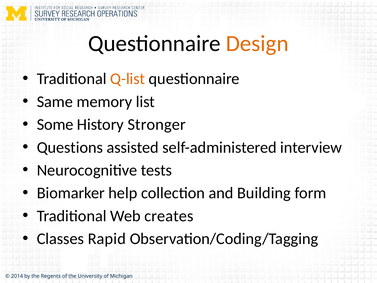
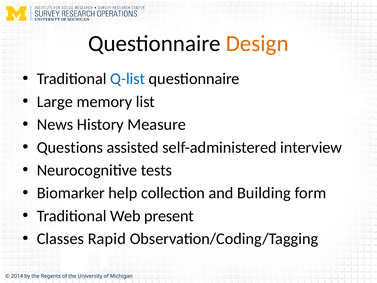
Q-list colour: orange -> blue
Same: Same -> Large
Some: Some -> News
Stronger: Stronger -> Measure
creates: creates -> present
